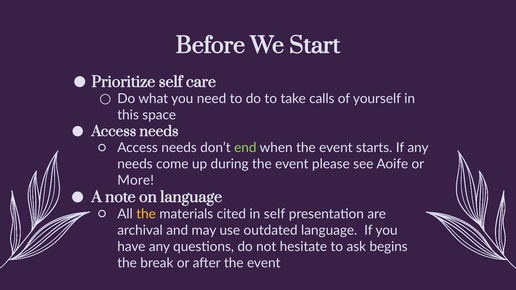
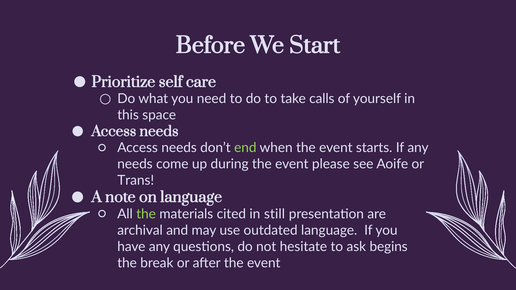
More: More -> Trans
the at (146, 214) colour: yellow -> light green
in self: self -> still
